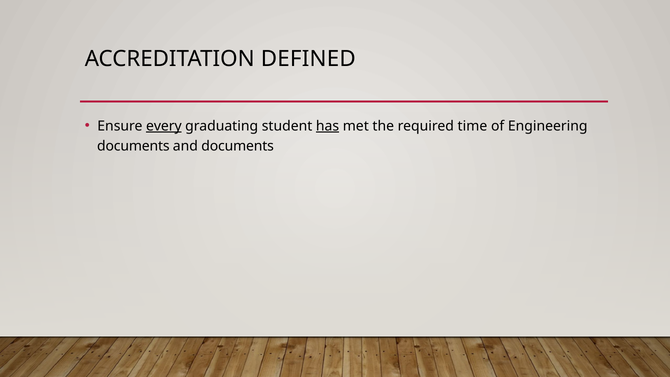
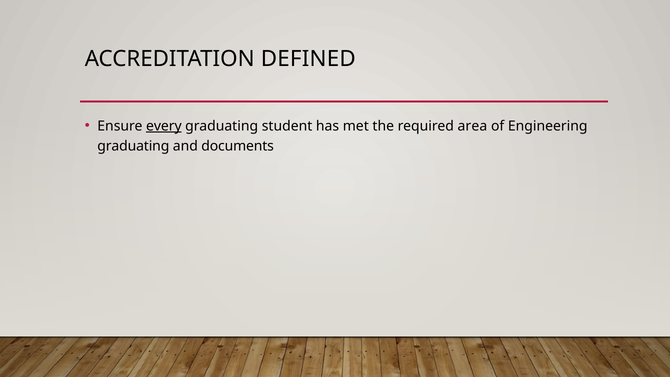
has underline: present -> none
time: time -> area
documents at (133, 146): documents -> graduating
